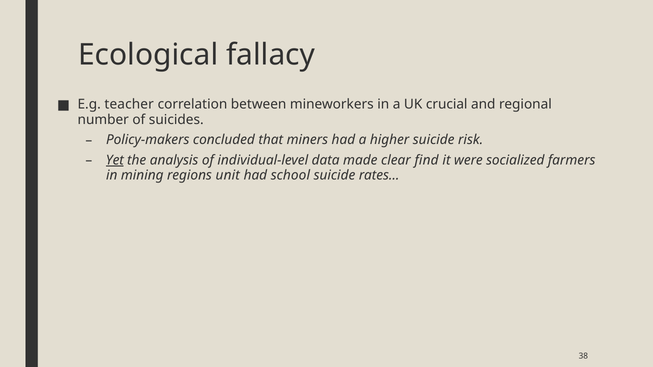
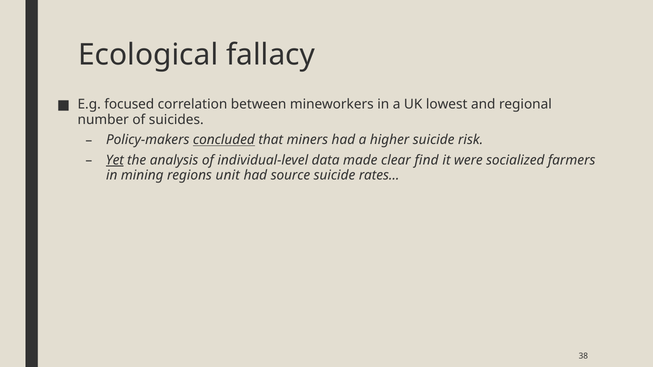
teacher: teacher -> focused
crucial: crucial -> lowest
concluded underline: none -> present
school: school -> source
